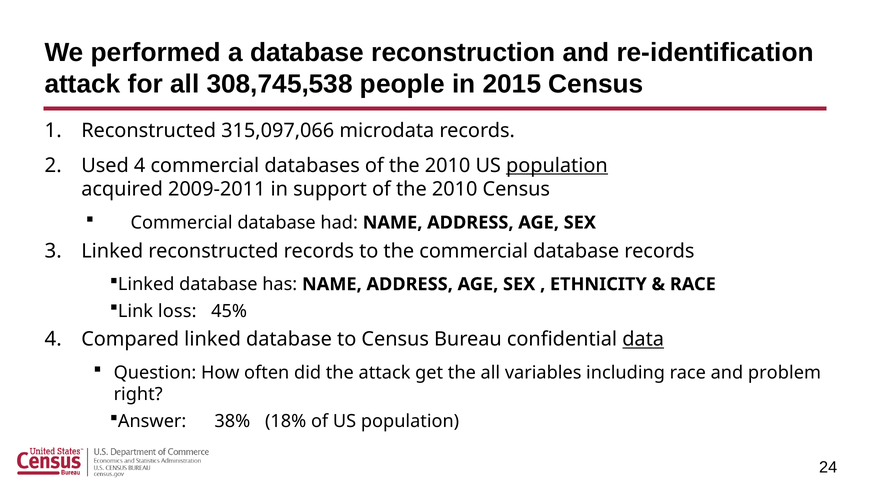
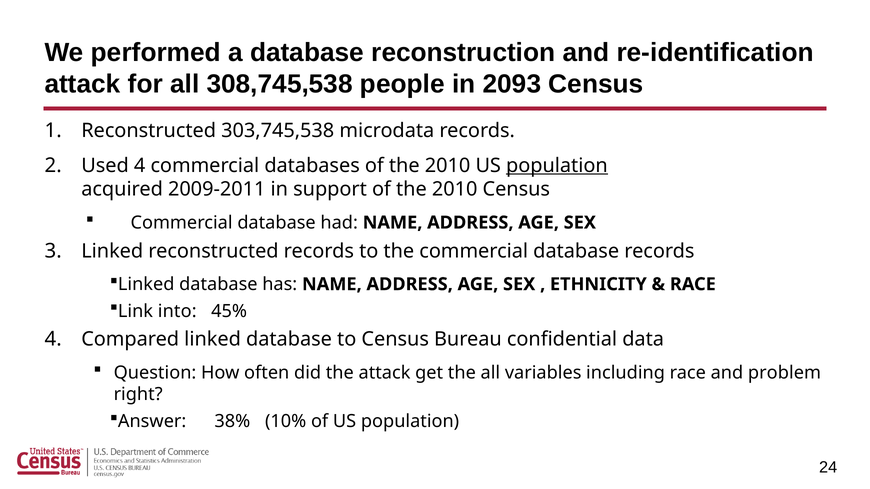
2015: 2015 -> 2093
315,097,066: 315,097,066 -> 303,745,538
loss: loss -> into
data underline: present -> none
18%: 18% -> 10%
